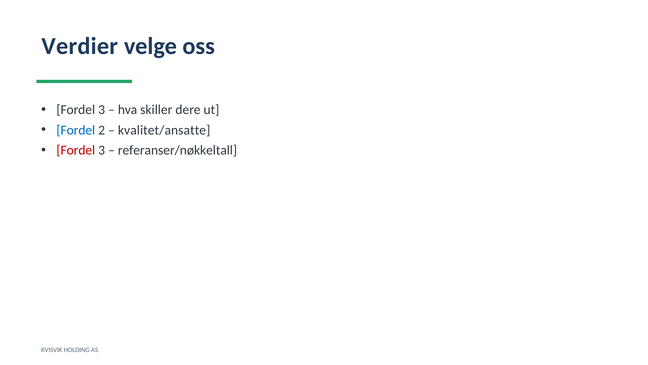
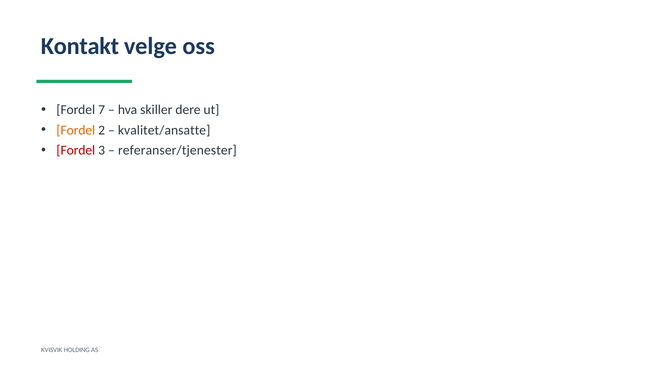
Verdier: Verdier -> Kontakt
3 at (102, 110): 3 -> 7
Fordel at (76, 130) colour: blue -> orange
referanser/nøkkeltall: referanser/nøkkeltall -> referanser/tjenester
